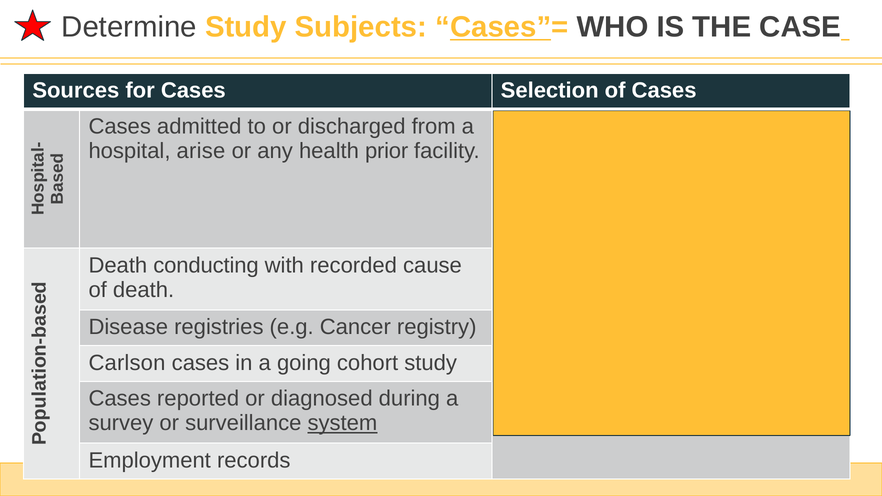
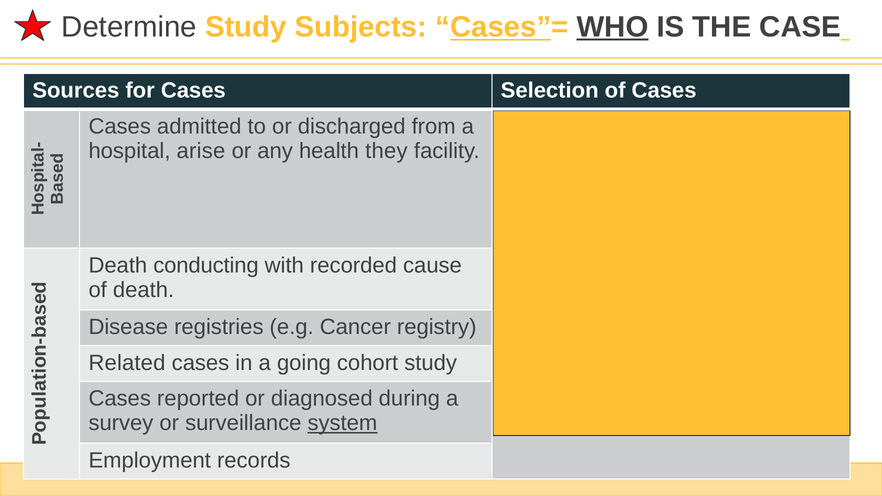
WHO at (612, 27) underline: none -> present
prior: prior -> they
Carlson: Carlson -> Related
